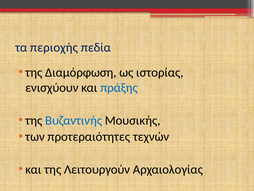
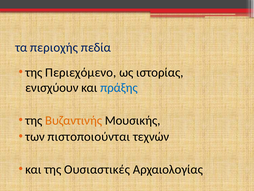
Διαμόρφωση: Διαμόρφωση -> Περιεχόμενο
Βυζαντινής colour: blue -> orange
προτεραιότητες: προτεραιότητες -> πιστοποιούνται
Λειτουργούν: Λειτουργούν -> Ουσιαστικές
